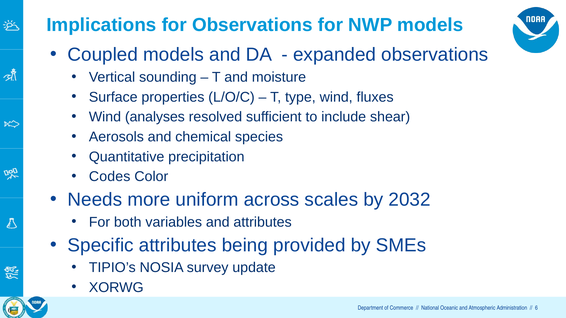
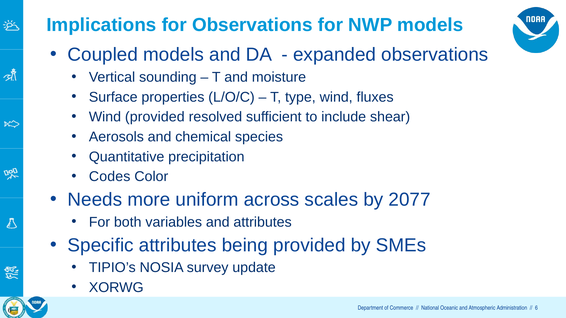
Wind analyses: analyses -> provided
2032: 2032 -> 2077
